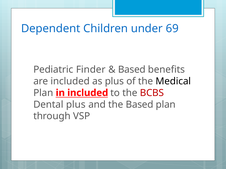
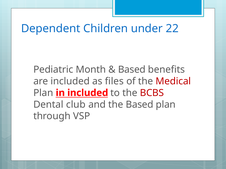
69: 69 -> 22
Finder: Finder -> Month
as plus: plus -> files
Medical at (173, 81) colour: black -> red
Dental plus: plus -> club
